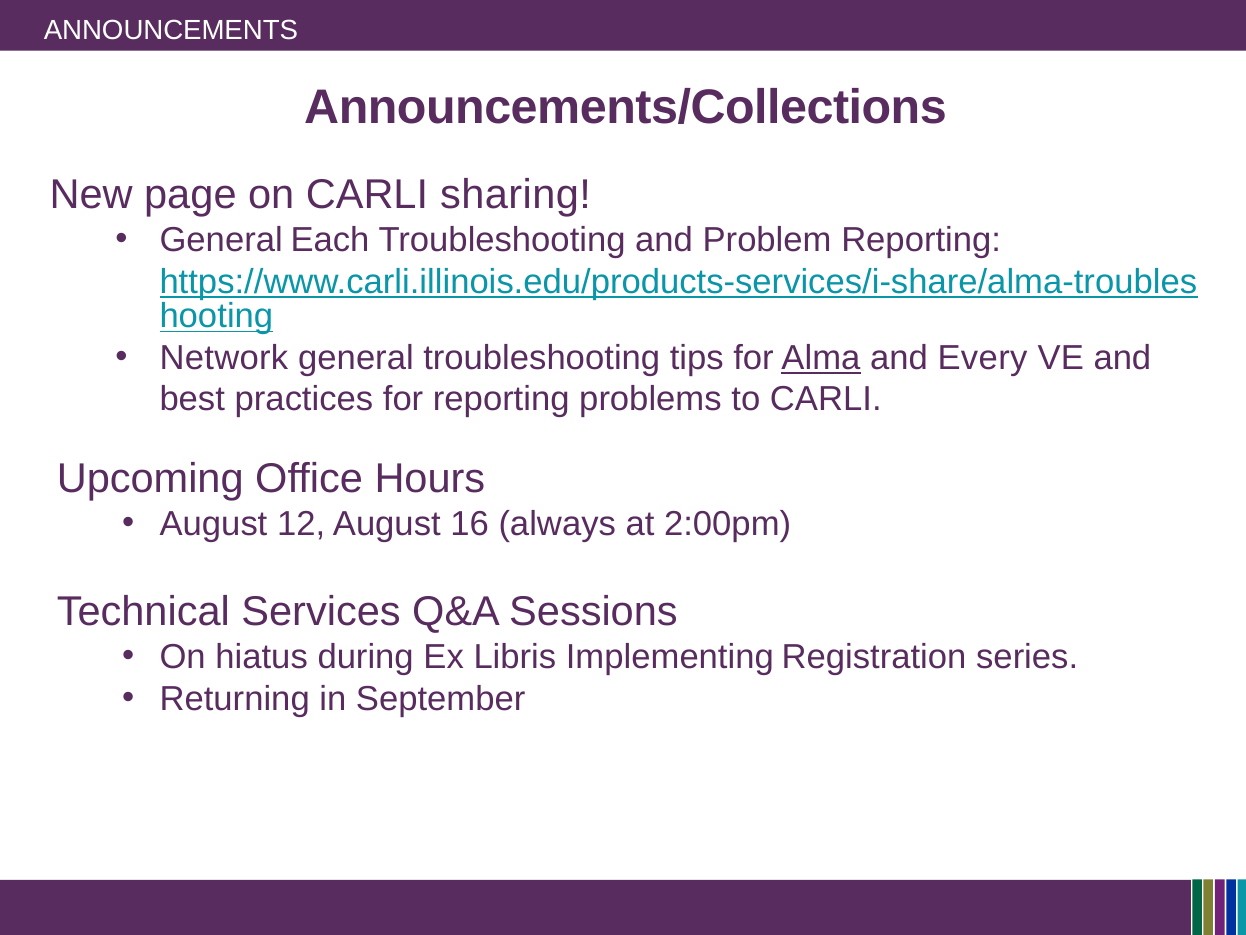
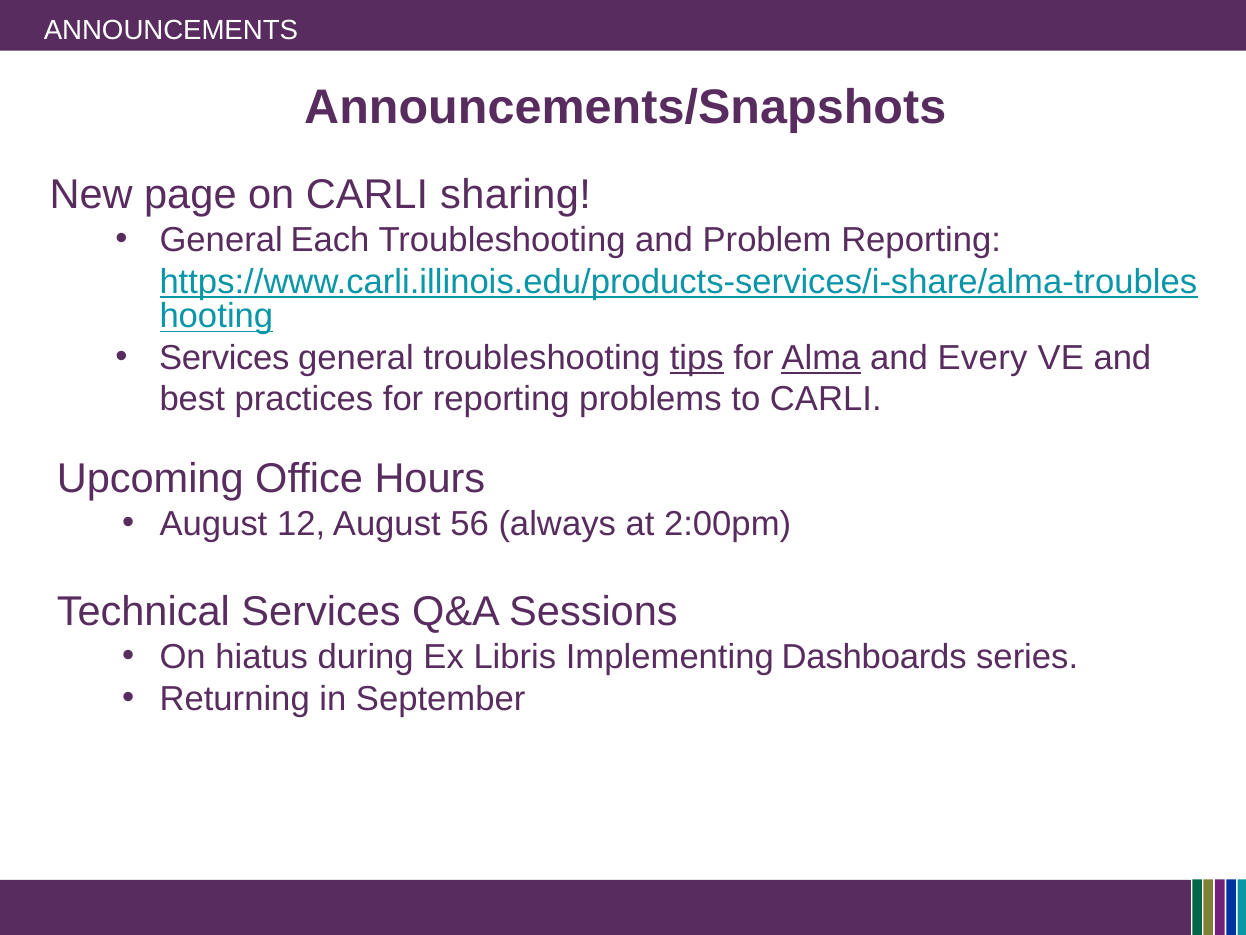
Announcements/Collections: Announcements/Collections -> Announcements/Snapshots
Network at (224, 358): Network -> Services
tips underline: none -> present
16: 16 -> 56
Registration: Registration -> Dashboards
